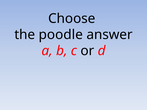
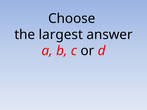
poodle: poodle -> largest
